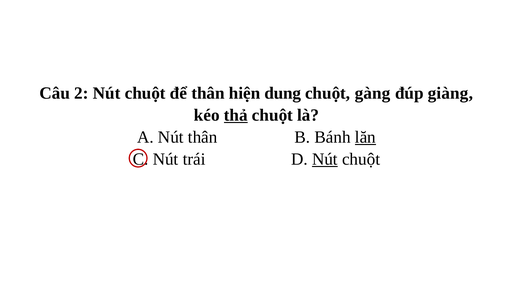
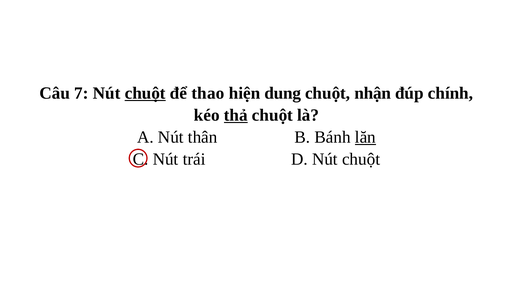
2: 2 -> 7
chuột at (145, 93) underline: none -> present
để thân: thân -> thao
gàng: gàng -> nhận
giàng: giàng -> chính
Nút at (325, 159) underline: present -> none
